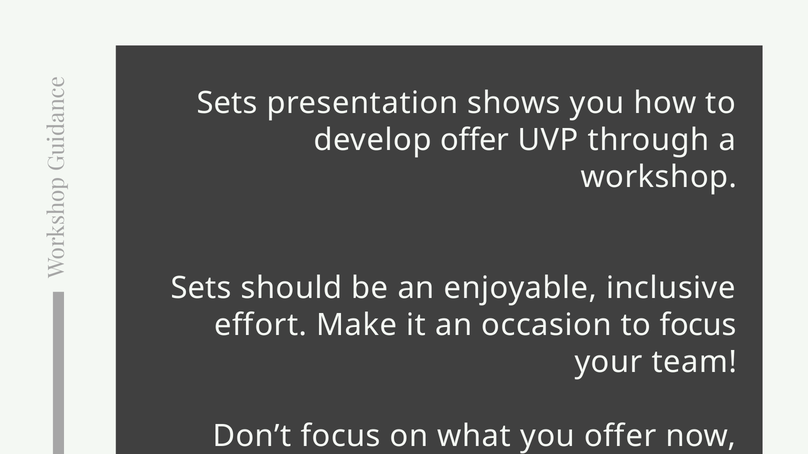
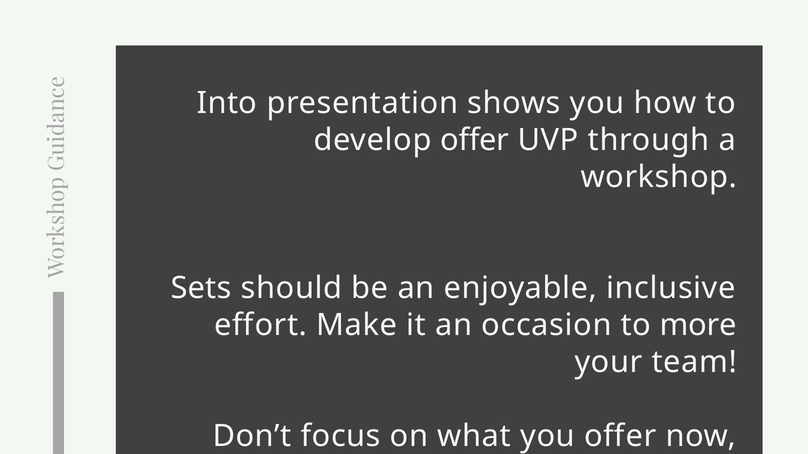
Sets at (227, 103): Sets -> Into
to focus: focus -> more
